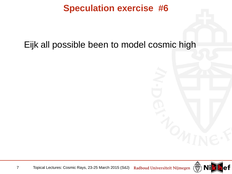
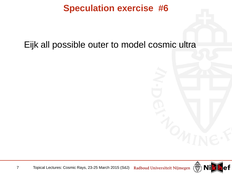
been: been -> outer
high: high -> ultra
